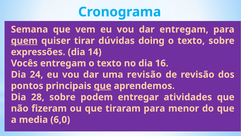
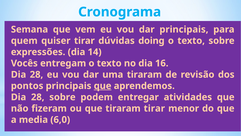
dar entregam: entregam -> principais
quem underline: present -> none
24 at (36, 74): 24 -> 28
uma revisão: revisão -> tiraram
tiraram para: para -> tirar
